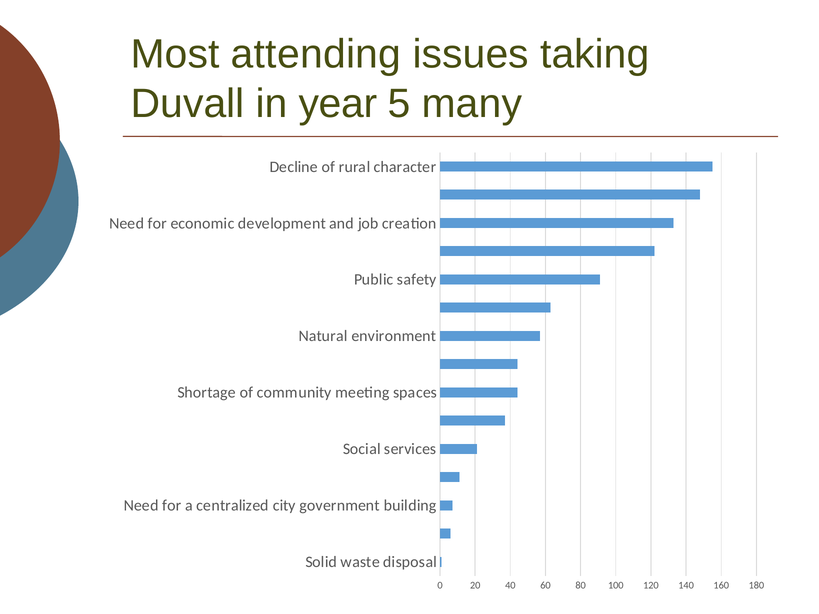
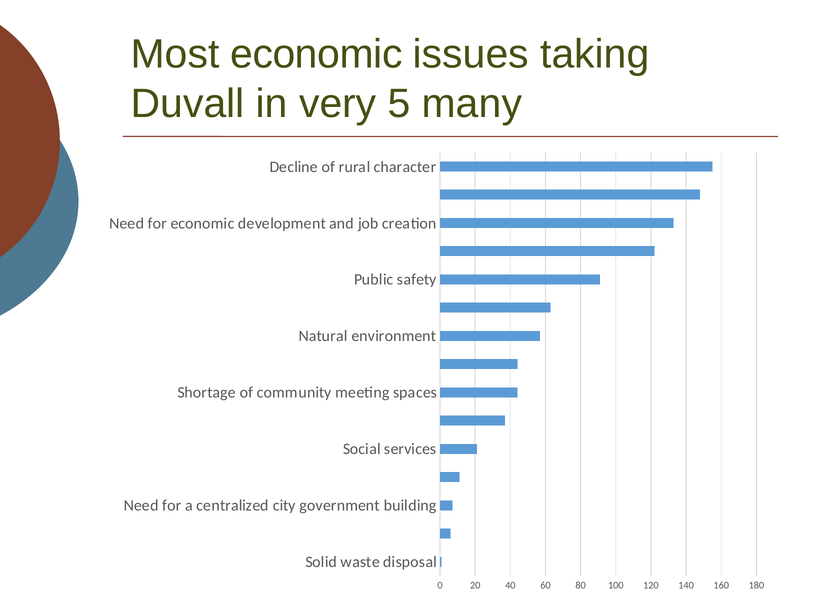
Most attending: attending -> economic
year: year -> very
